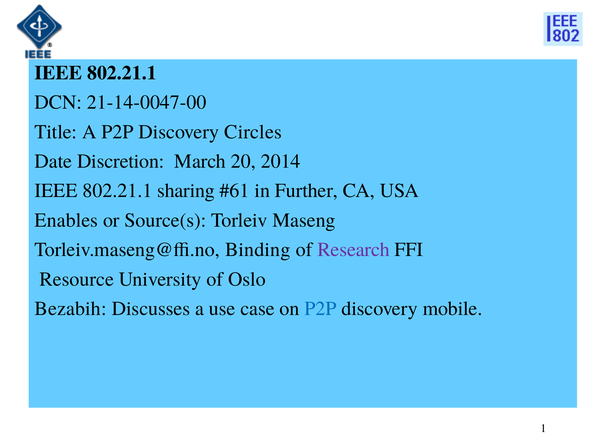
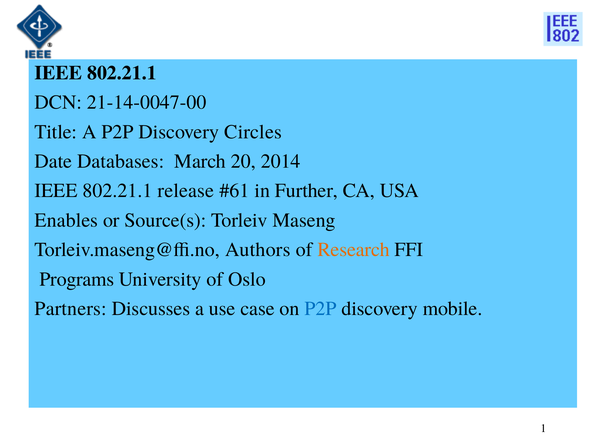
Discretion: Discretion -> Databases
sharing: sharing -> release
Binding: Binding -> Authors
Research colour: purple -> orange
Resource: Resource -> Programs
Bezabih: Bezabih -> Partners
